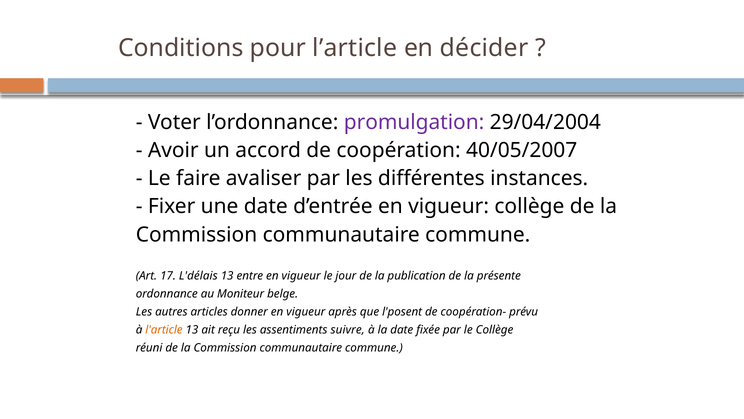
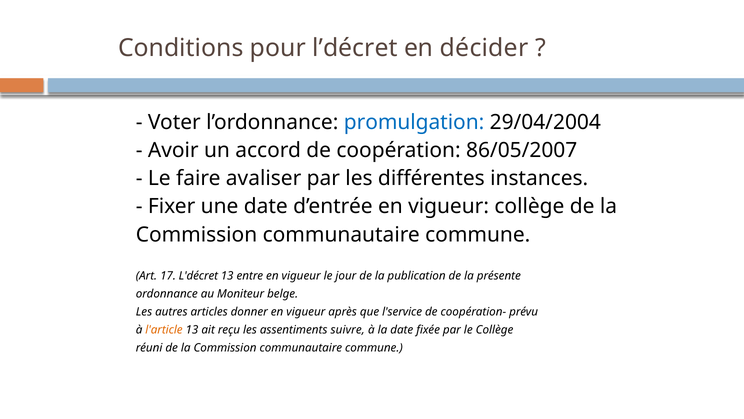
l’article: l’article -> l’décret
promulgation colour: purple -> blue
40/05/2007: 40/05/2007 -> 86/05/2007
L'délais: L'délais -> L'décret
l'posent: l'posent -> l'service
